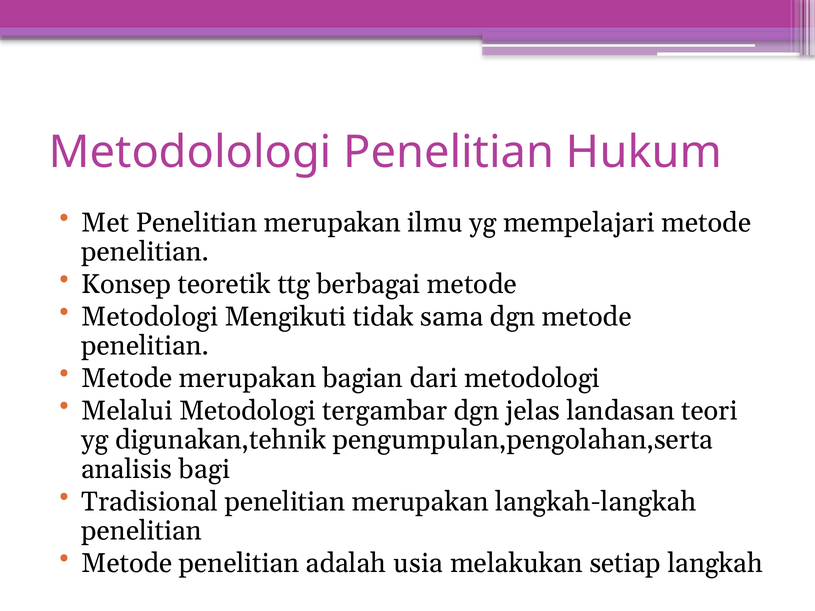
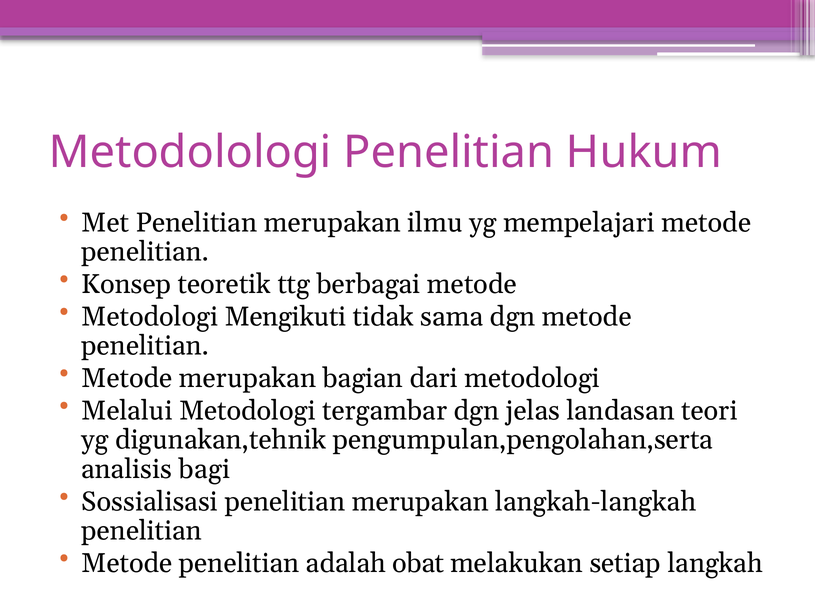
Tradisional: Tradisional -> Sossialisasi
usia: usia -> obat
